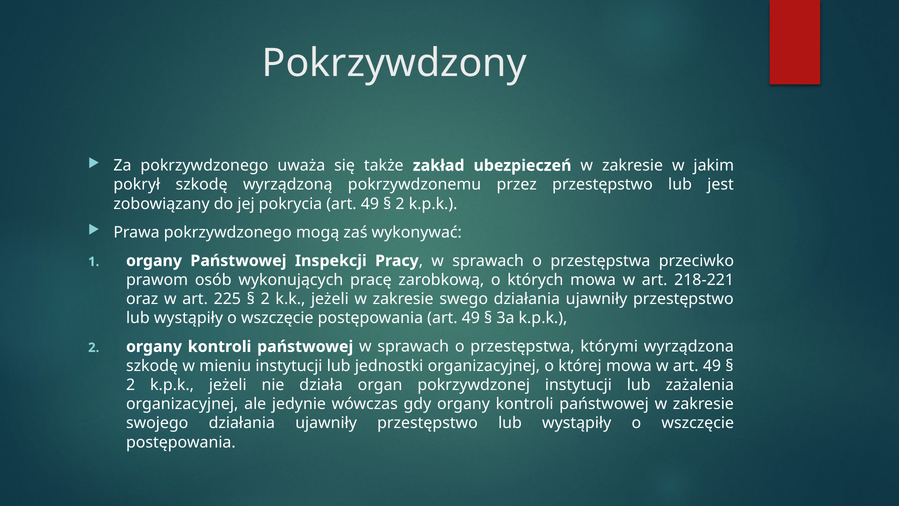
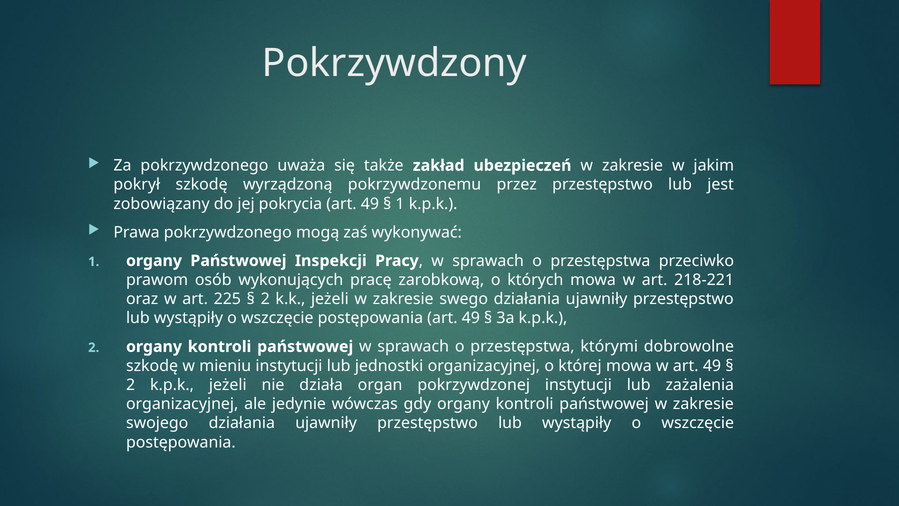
2 at (400, 204): 2 -> 1
wyrządzona: wyrządzona -> dobrowolne
